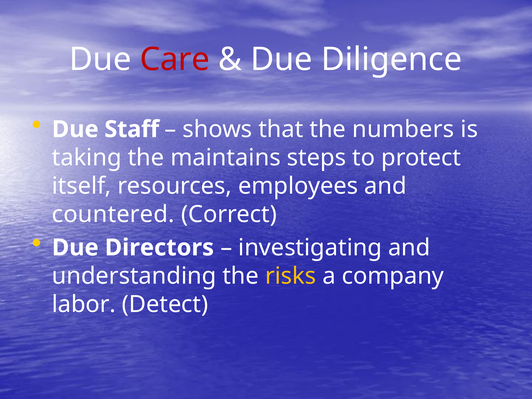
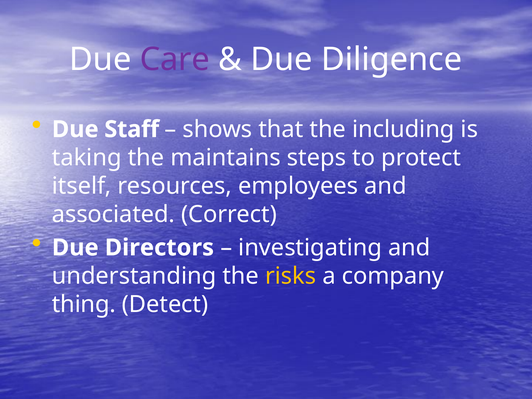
Care colour: red -> purple
numbers: numbers -> including
countered: countered -> associated
labor: labor -> thing
